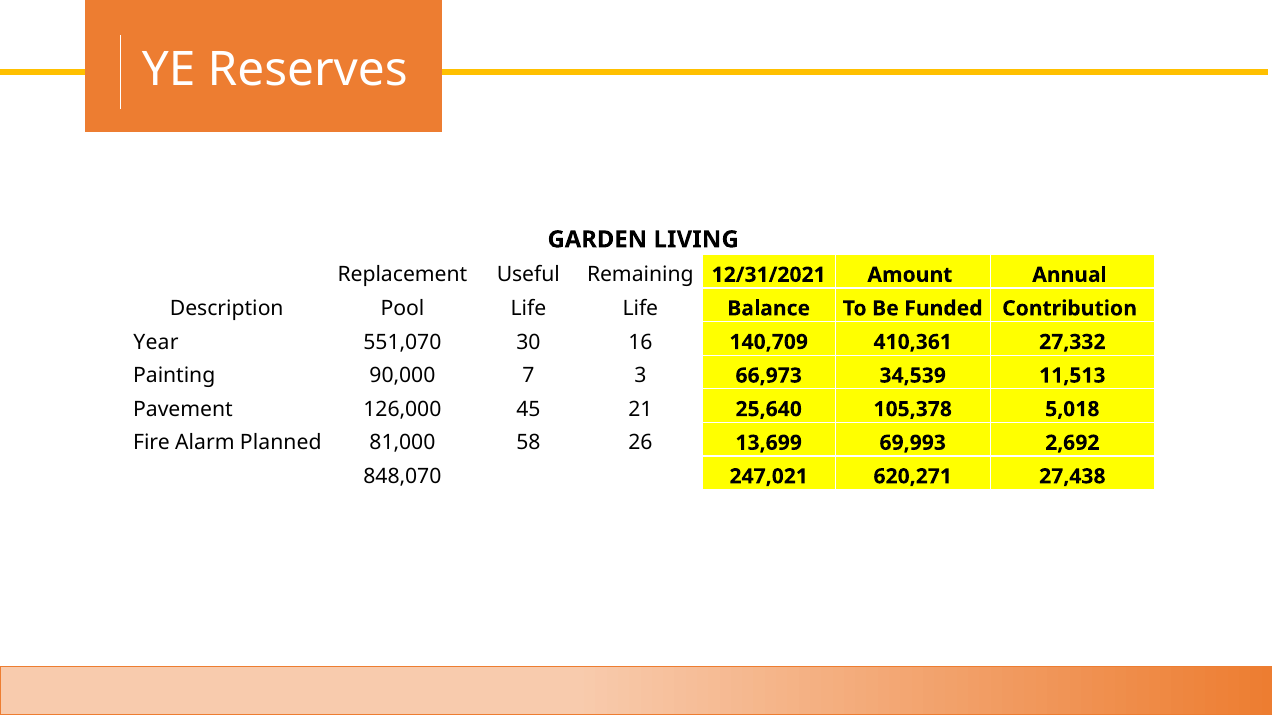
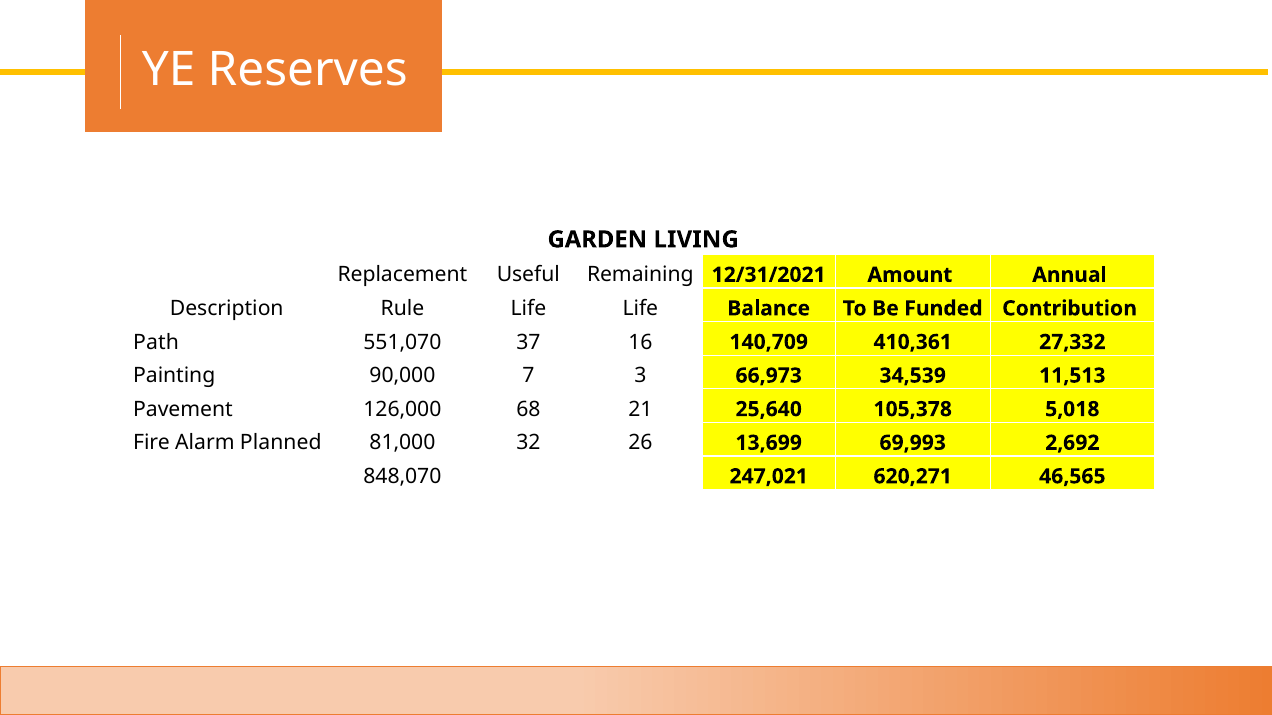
Pool: Pool -> Rule
Year: Year -> Path
30: 30 -> 37
45: 45 -> 68
58: 58 -> 32
27,438: 27,438 -> 46,565
